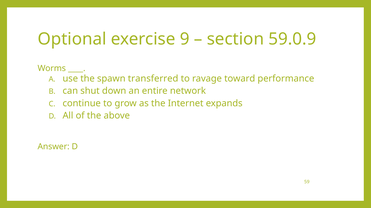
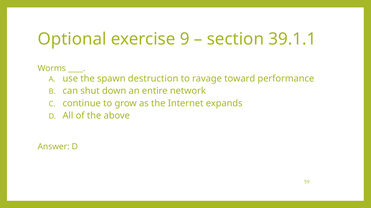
59.0.9: 59.0.9 -> 39.1.1
transferred: transferred -> destruction
